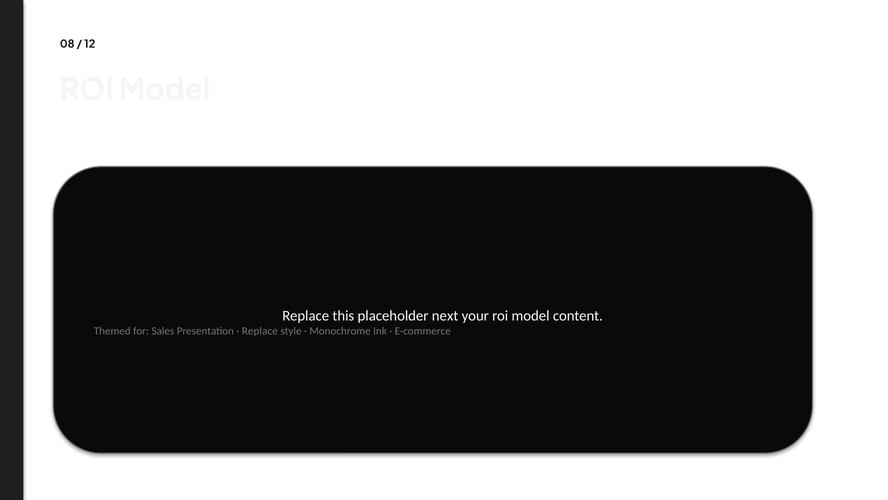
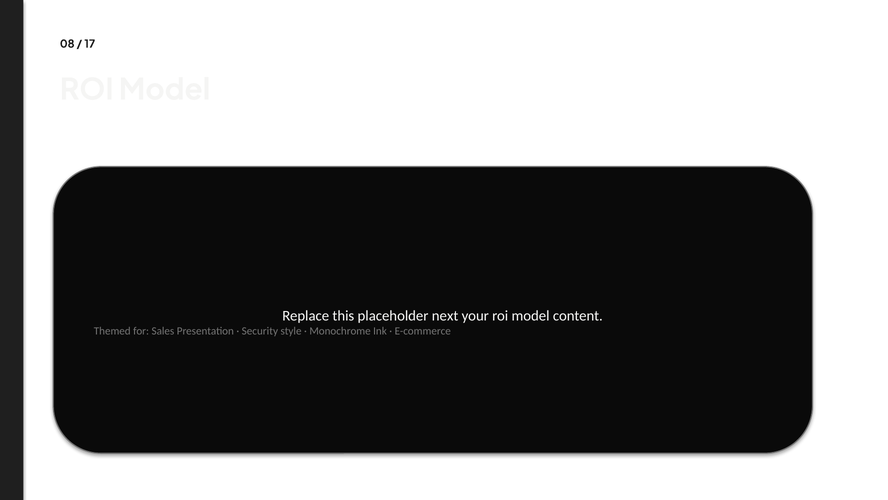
12: 12 -> 17
Replace at (260, 331): Replace -> Security
